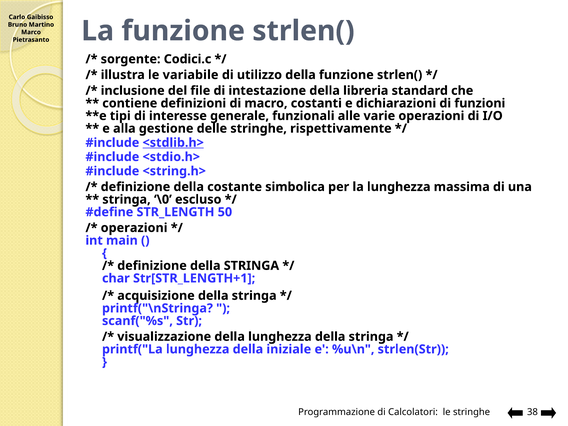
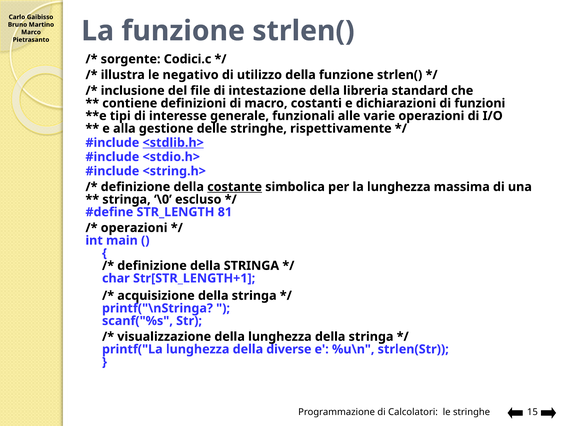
variabile: variabile -> negativo
costante underline: none -> present
50: 50 -> 81
iniziale: iniziale -> diverse
38: 38 -> 15
